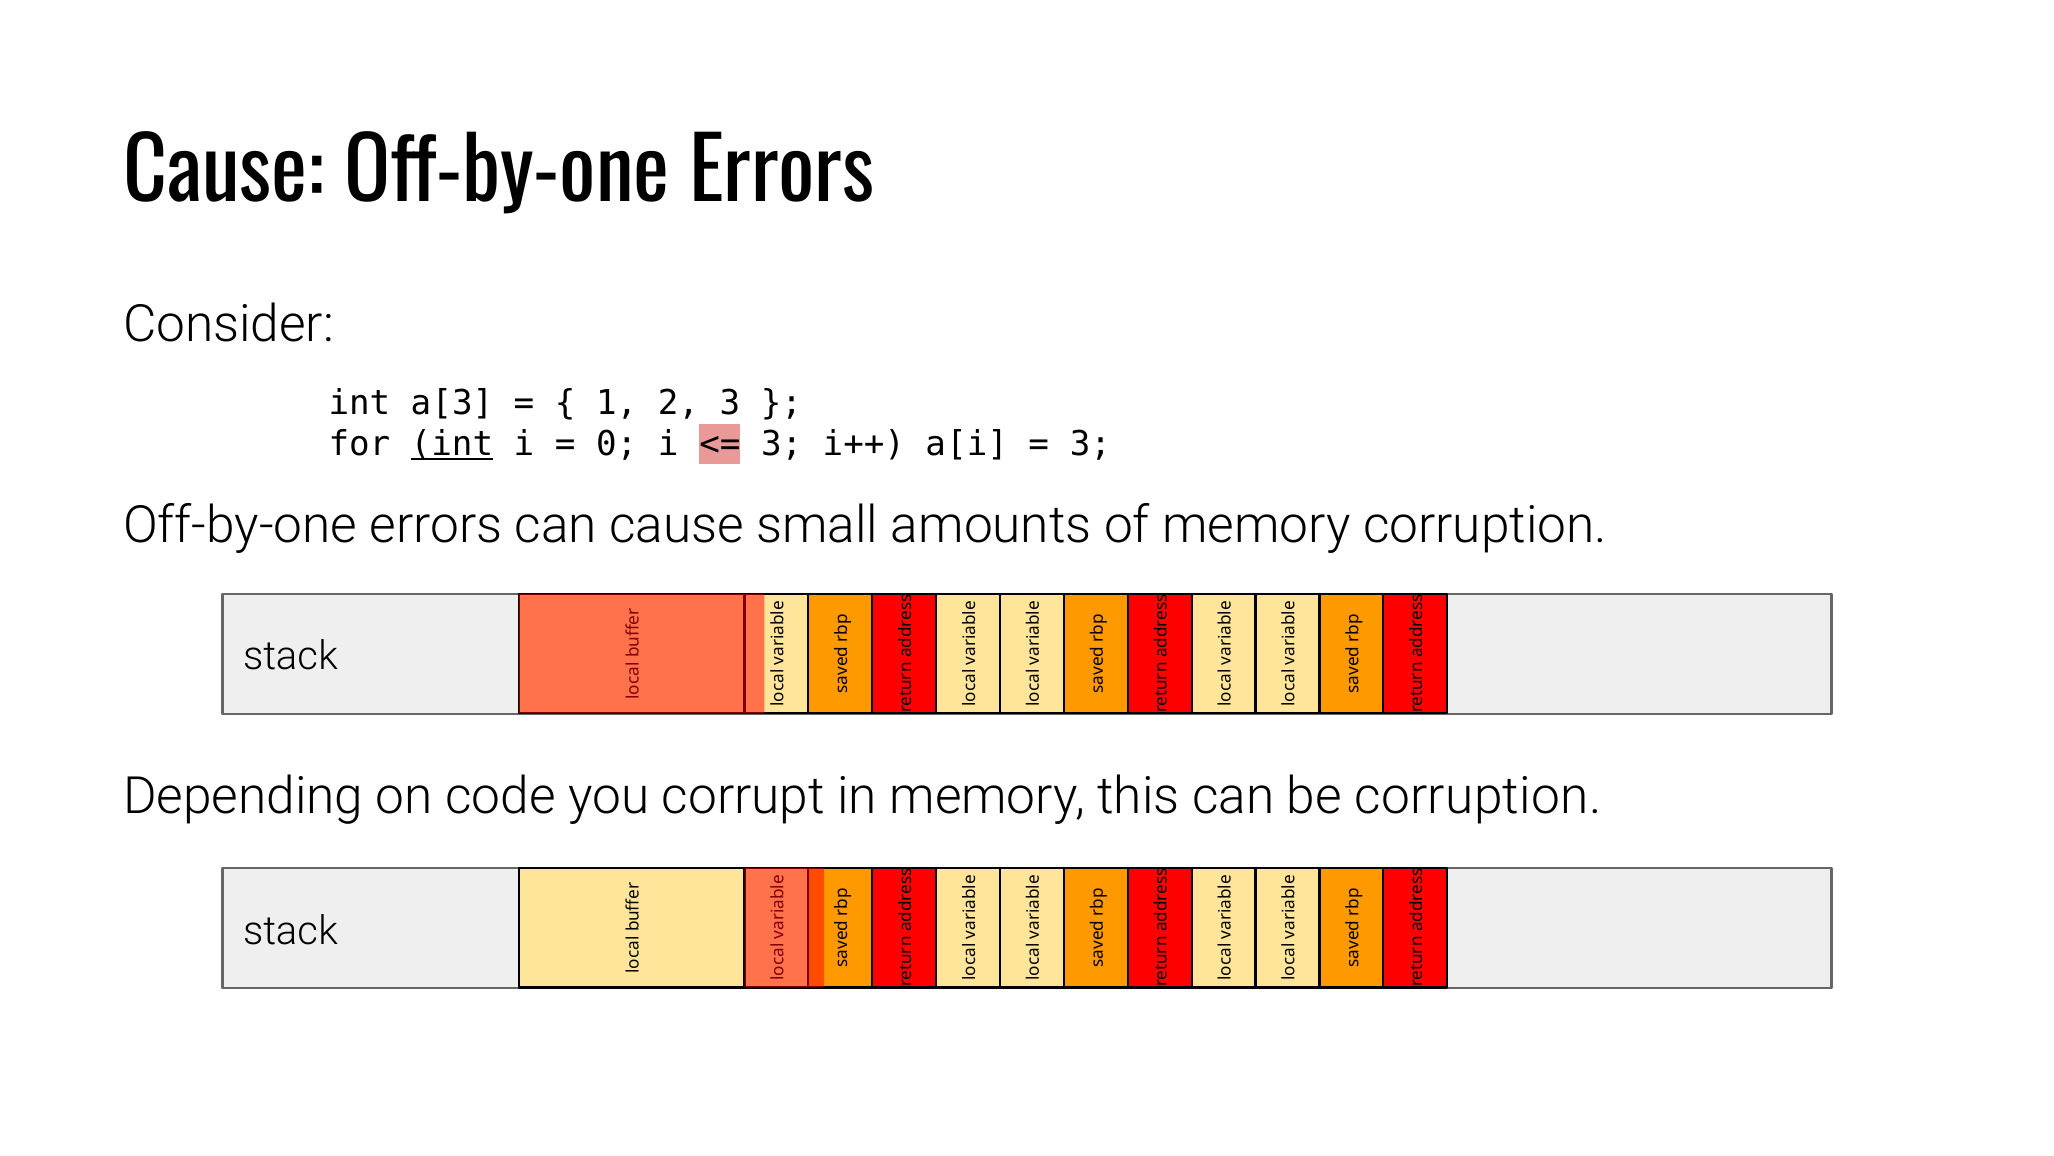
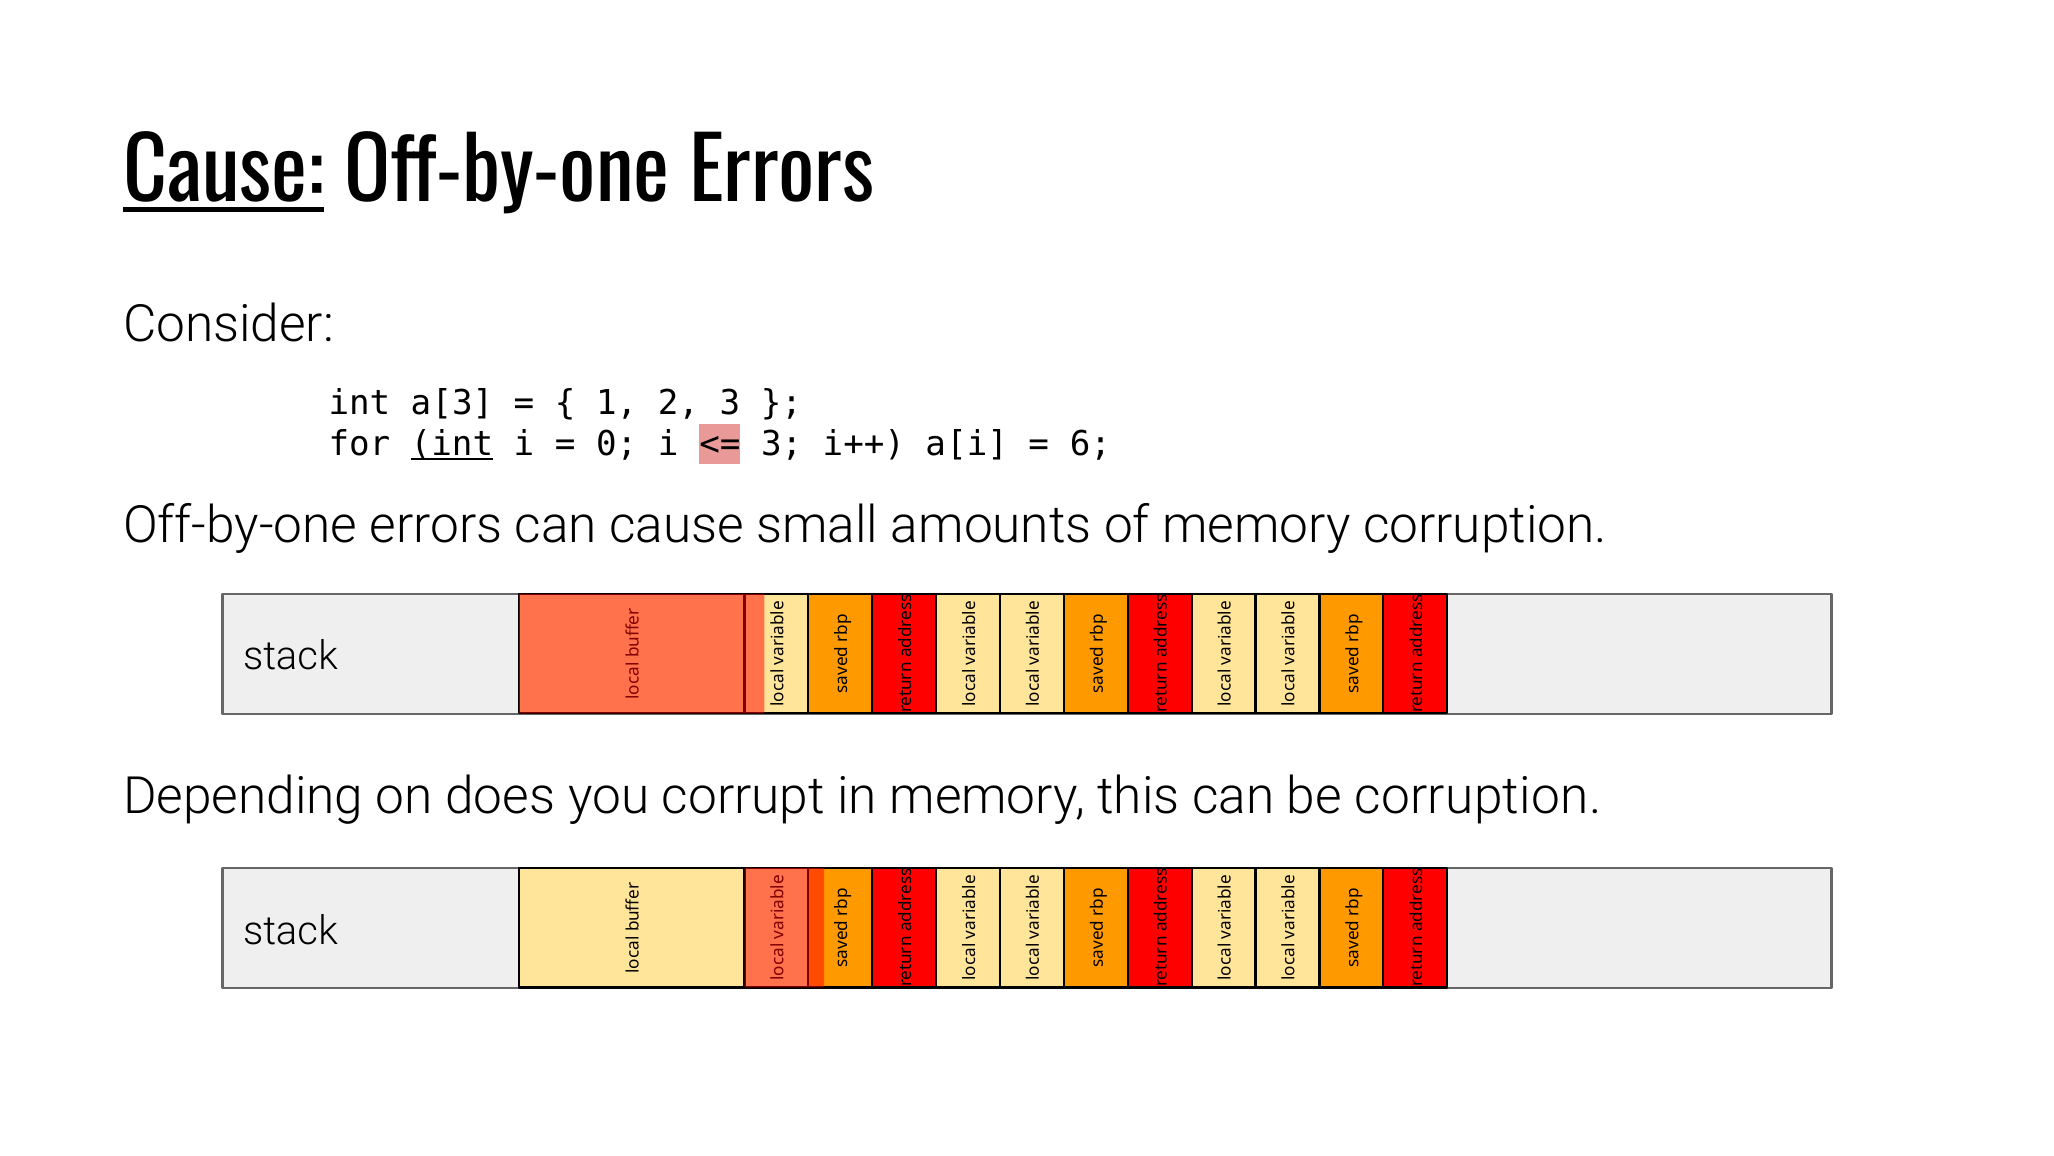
Cause at (224, 173) underline: none -> present
3 at (1090, 444): 3 -> 6
code: code -> does
